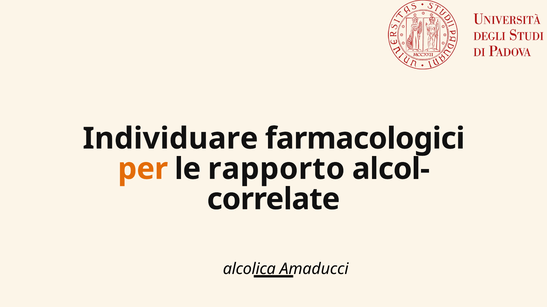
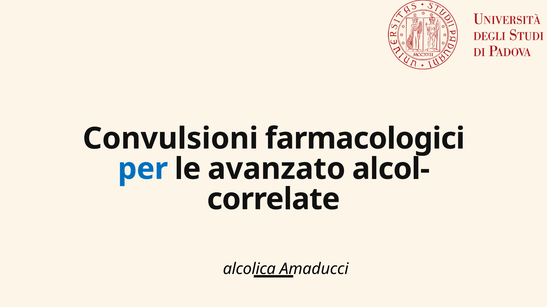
Individuare: Individuare -> Convulsioni
per colour: orange -> blue
rapporto: rapporto -> avanzato
